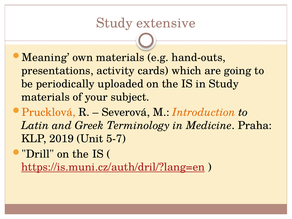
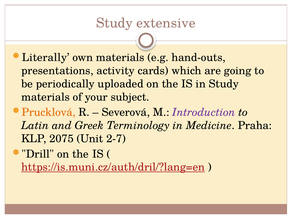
Meaning: Meaning -> Literally
Introduction colour: orange -> purple
2019: 2019 -> 2075
5-7: 5-7 -> 2-7
